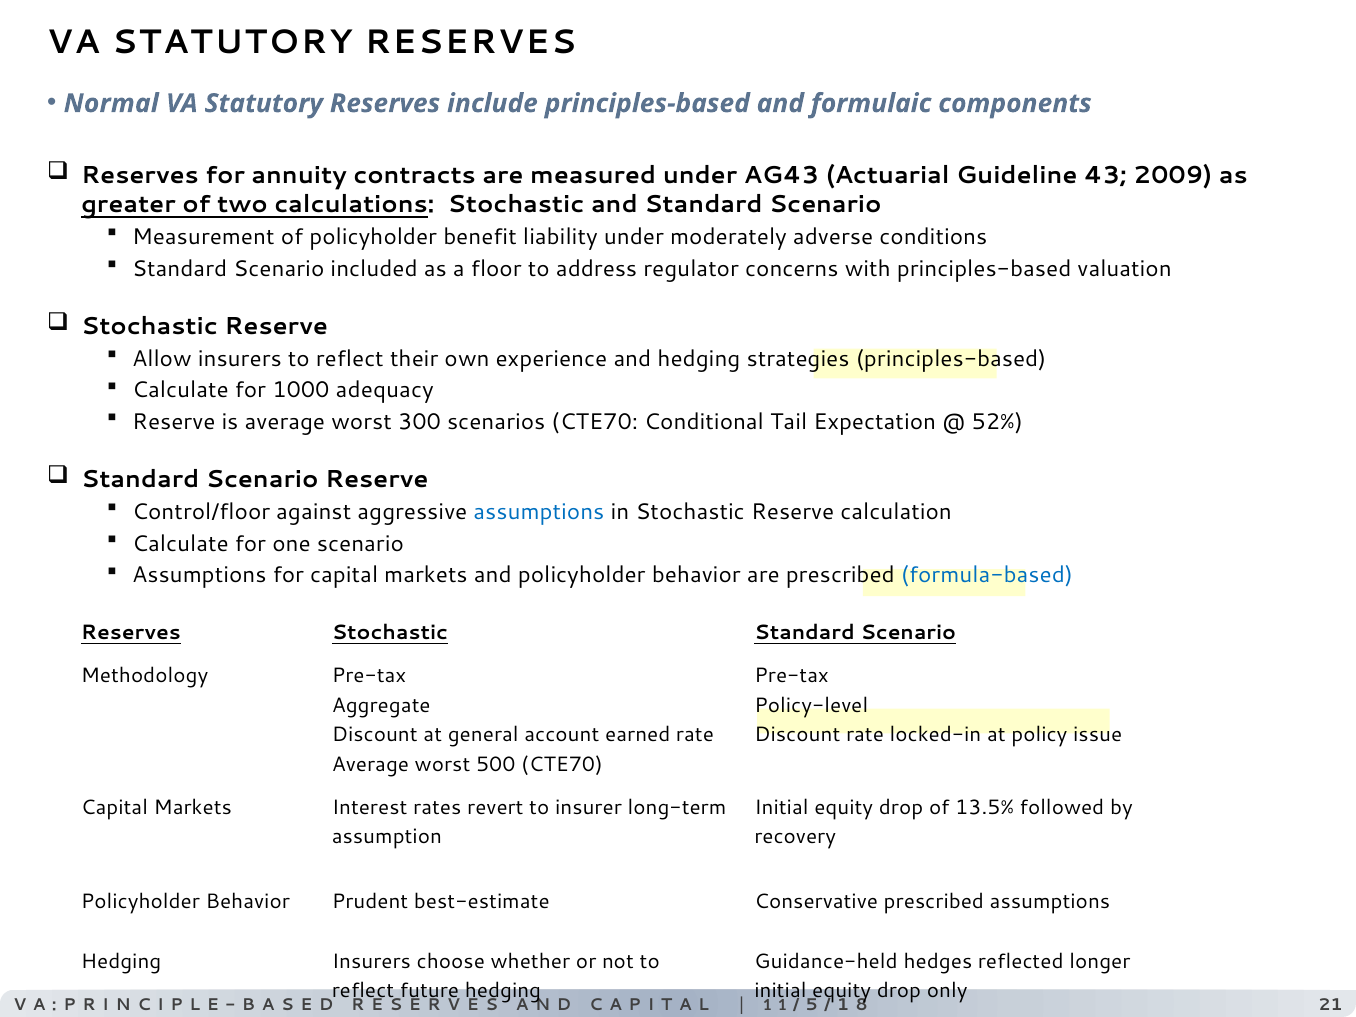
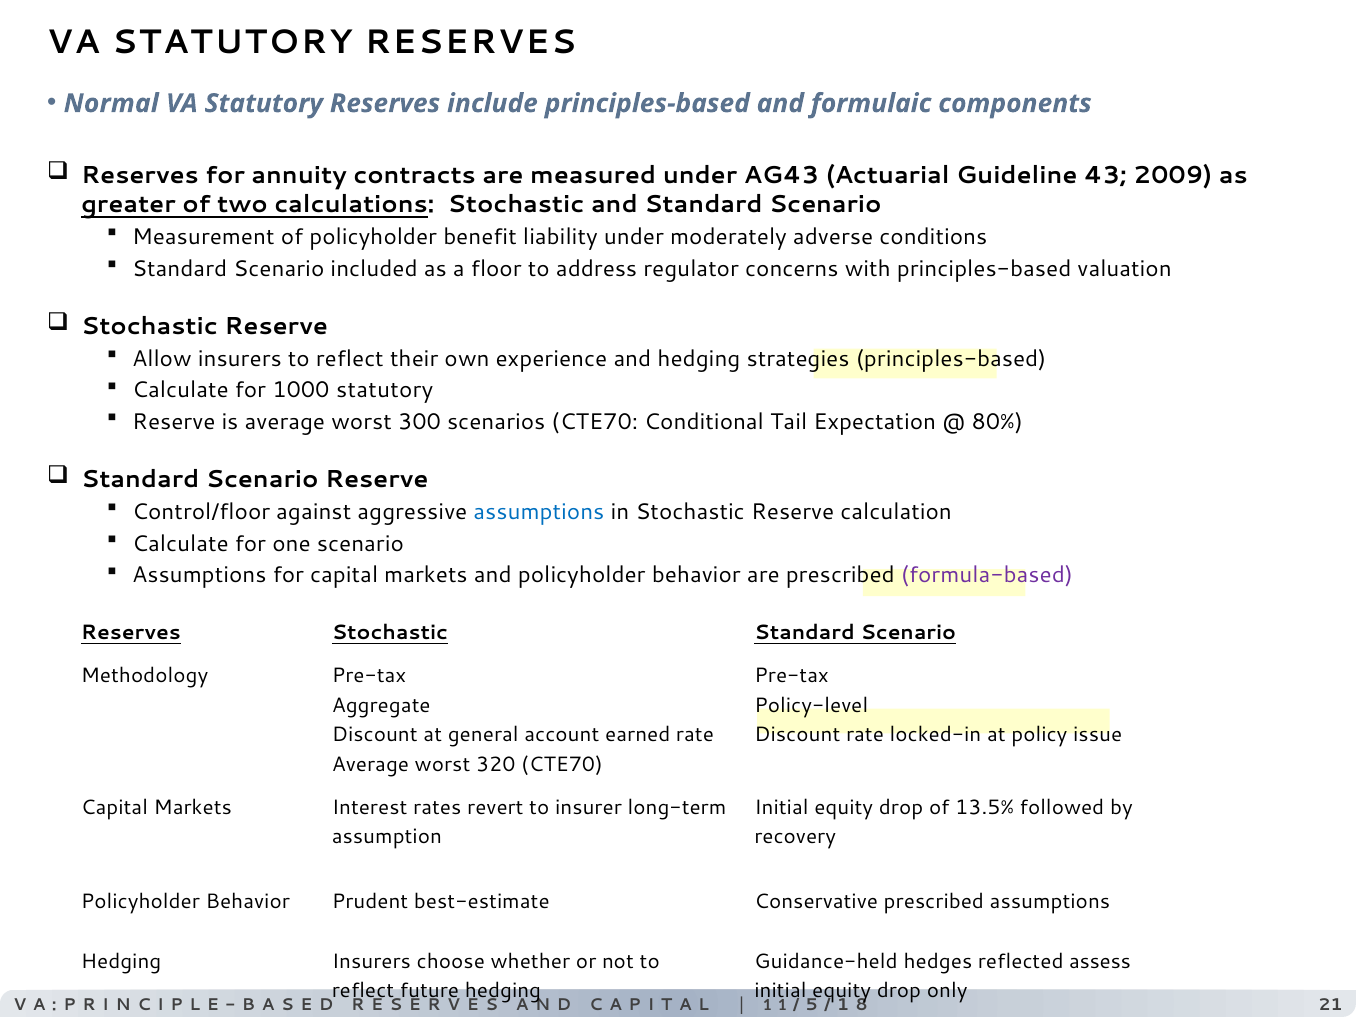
1000 adequacy: adequacy -> statutory
52%: 52% -> 80%
formula-based colour: blue -> purple
500: 500 -> 320
longer: longer -> assess
